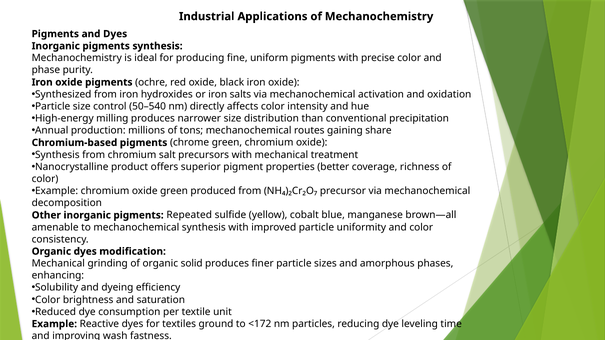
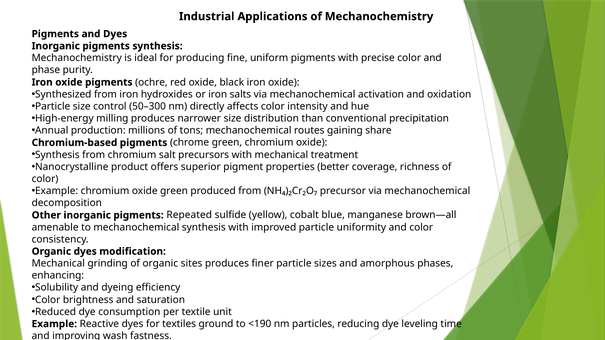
50–540: 50–540 -> 50–300
solid: solid -> sites
<172: <172 -> <190
